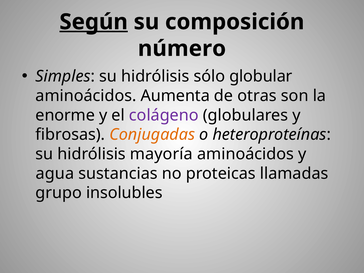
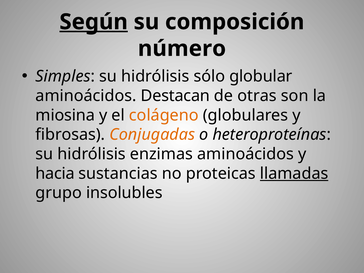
Aumenta: Aumenta -> Destacan
enorme: enorme -> miosina
colágeno colour: purple -> orange
mayoría: mayoría -> enzimas
agua: agua -> hacia
llamadas underline: none -> present
